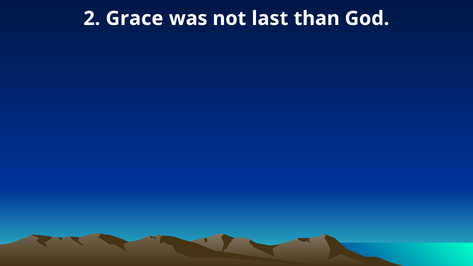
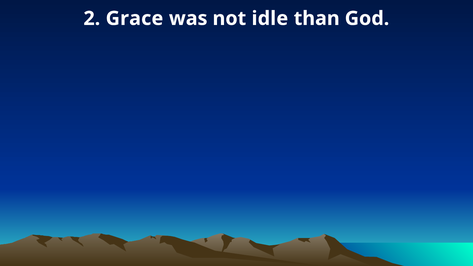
last: last -> idle
